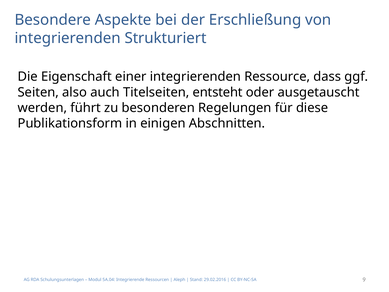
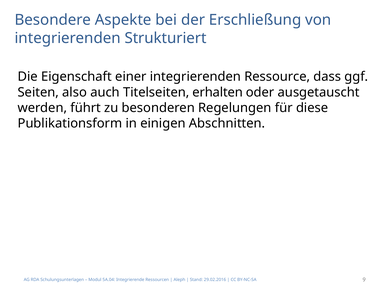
entsteht: entsteht -> erhalten
